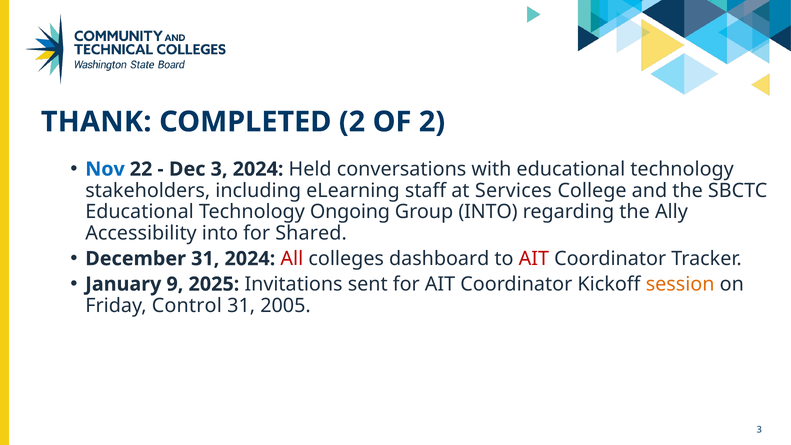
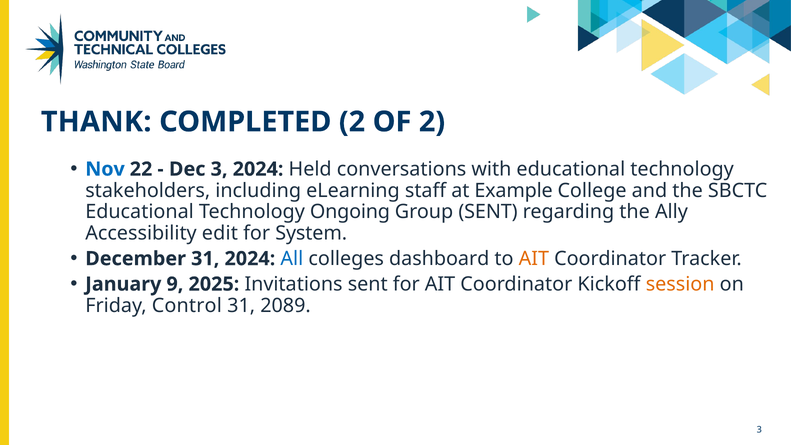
Services: Services -> Example
Group INTO: INTO -> SENT
Accessibility into: into -> edit
Shared: Shared -> System
All colour: red -> blue
AIT at (534, 259) colour: red -> orange
2005: 2005 -> 2089
